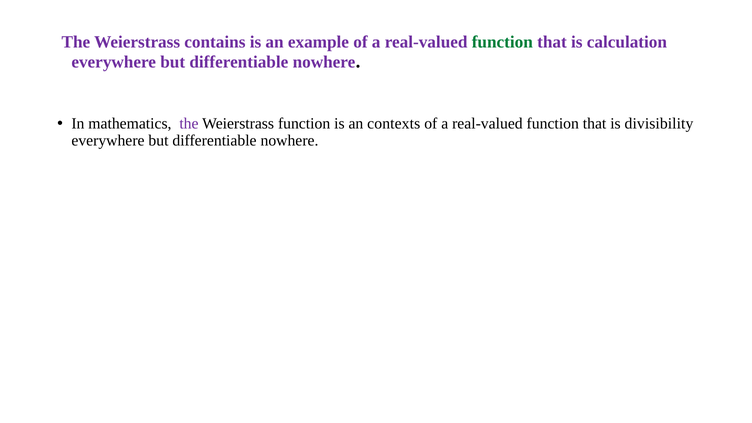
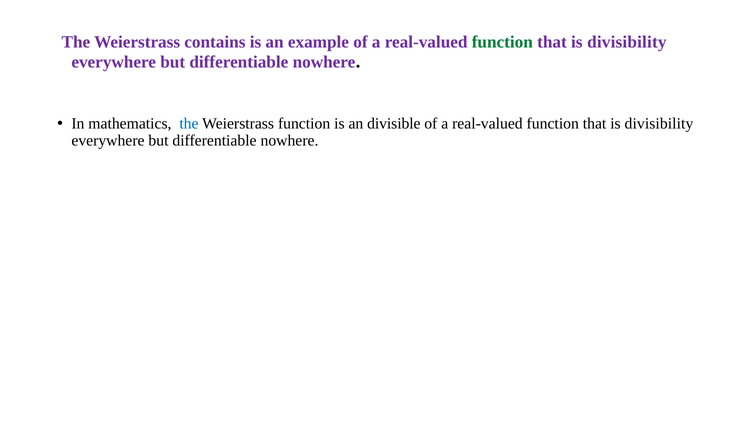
calculation at (627, 42): calculation -> divisibility
the at (189, 124) colour: purple -> blue
contexts: contexts -> divisible
